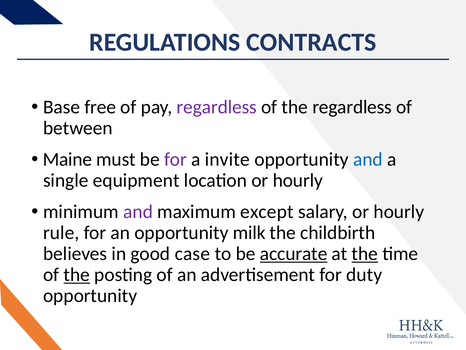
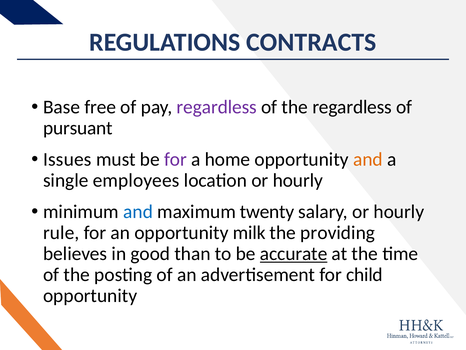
between: between -> pursuant
Maine: Maine -> Issues
invite: invite -> home
and at (368, 159) colour: blue -> orange
equipment: equipment -> employees
and at (138, 212) colour: purple -> blue
except: except -> twenty
childbirth: childbirth -> providing
case: case -> than
the at (365, 253) underline: present -> none
the at (77, 274) underline: present -> none
duty: duty -> child
